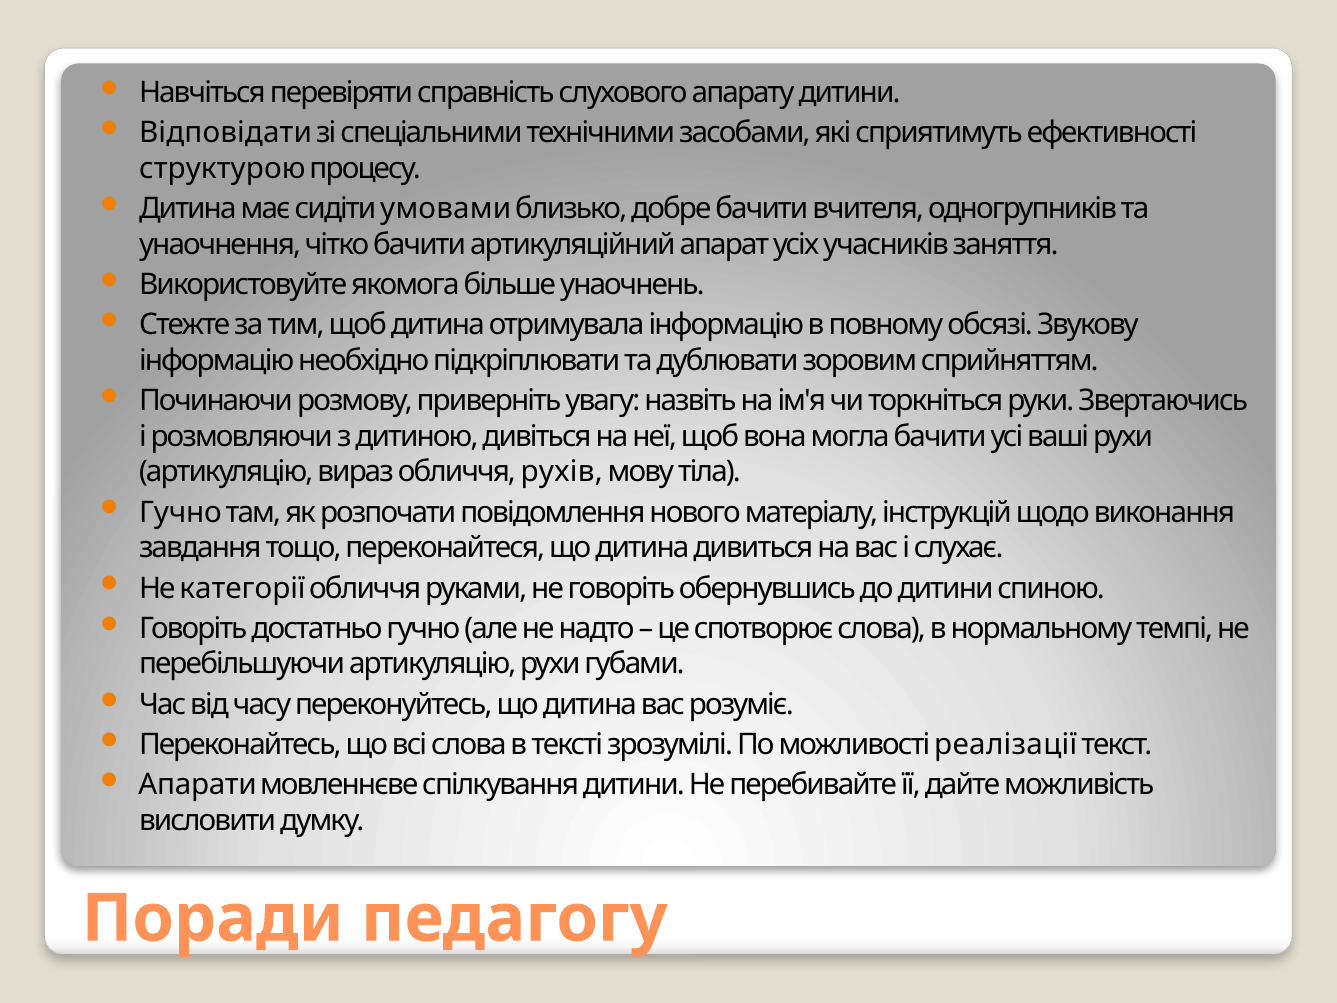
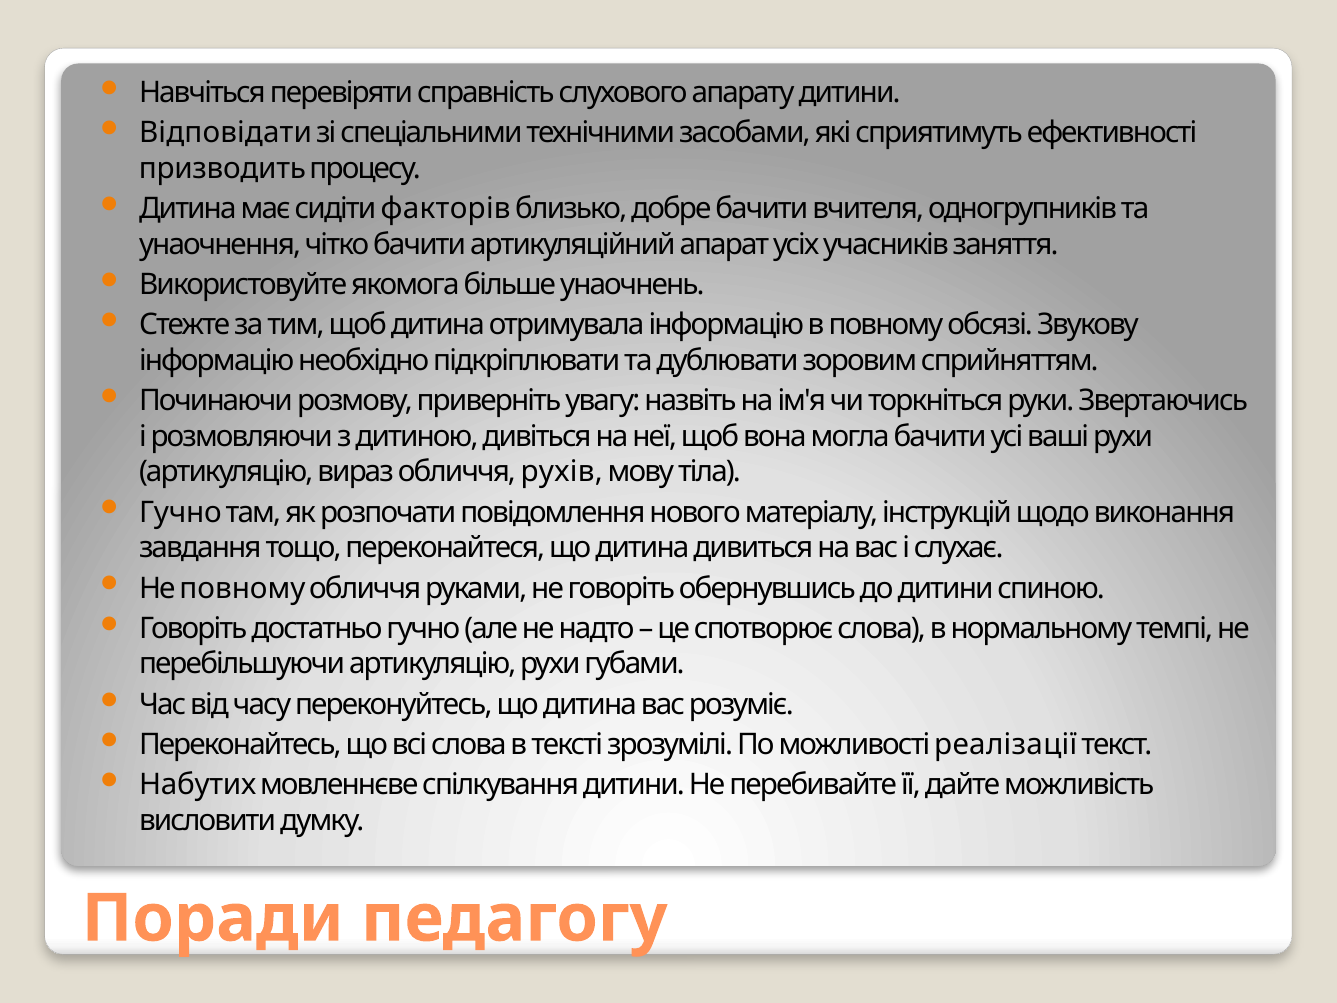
структурою: структурою -> призводить
умовами: умовами -> факторів
Не категорії: категорії -> повному
Апарати: Апарати -> Набутих
